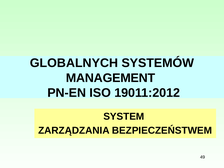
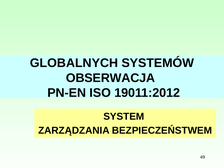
MANAGEMENT: MANAGEMENT -> OBSERWACJA
